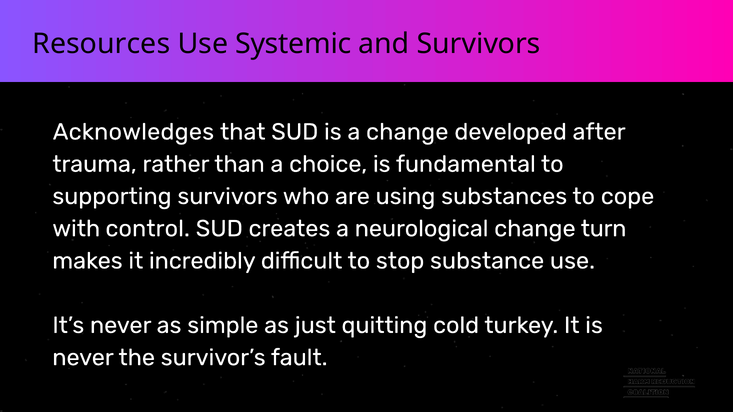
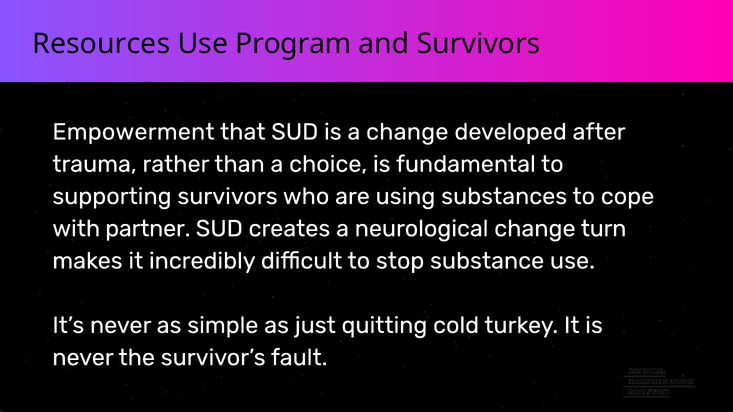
Systemic: Systemic -> Program
Acknowledges: Acknowledges -> Empowerment
control: control -> partner
